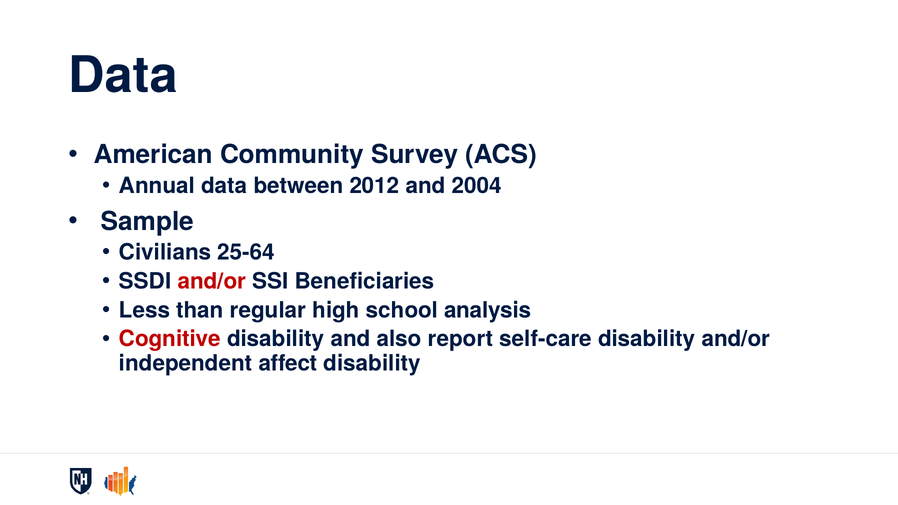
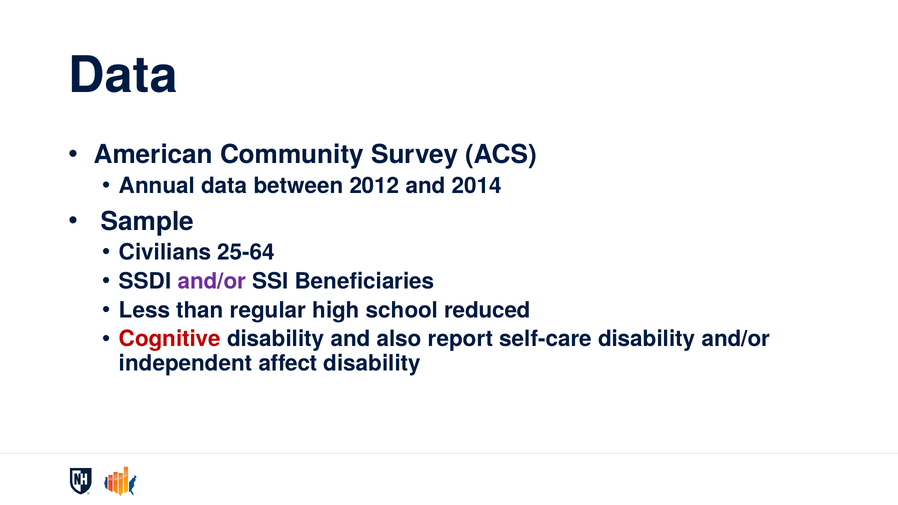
2004: 2004 -> 2014
and/or at (212, 281) colour: red -> purple
analysis: analysis -> reduced
